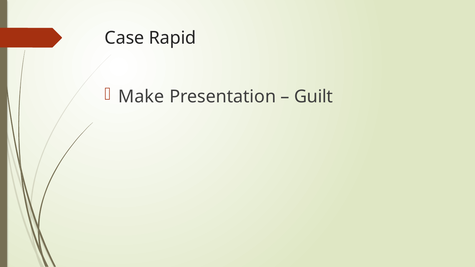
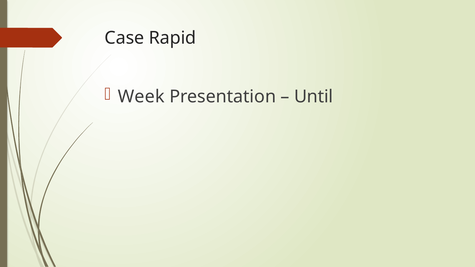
Make: Make -> Week
Guilt: Guilt -> Until
